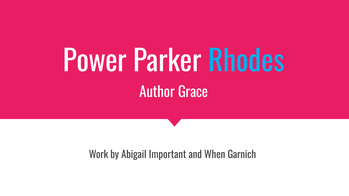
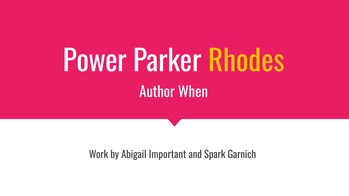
Rhodes colour: light blue -> yellow
Grace: Grace -> When
When: When -> Spark
